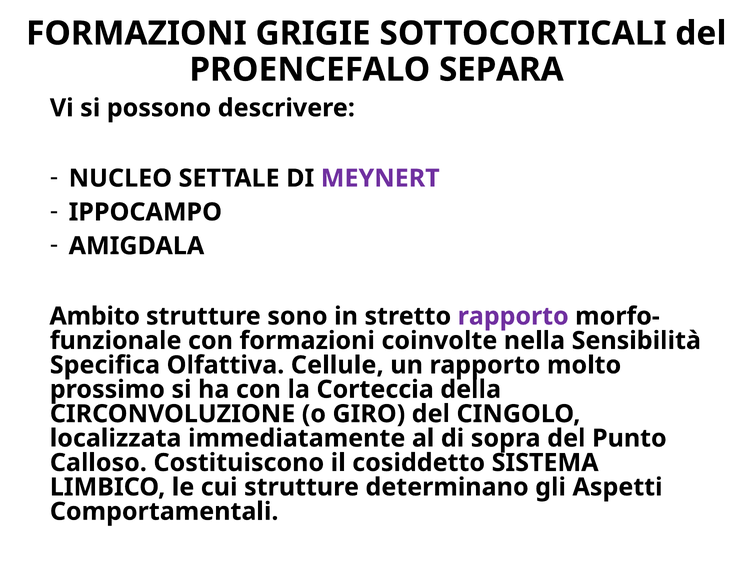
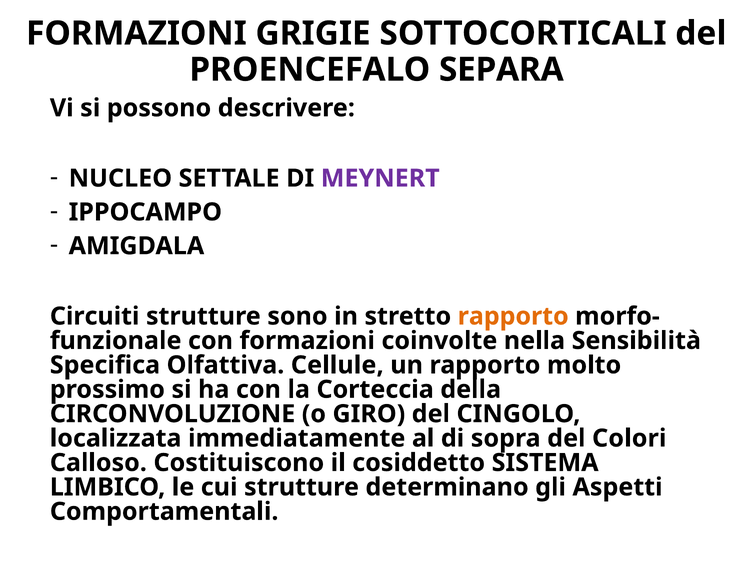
Ambito: Ambito -> Circuiti
rapporto at (513, 316) colour: purple -> orange
Punto: Punto -> Colori
